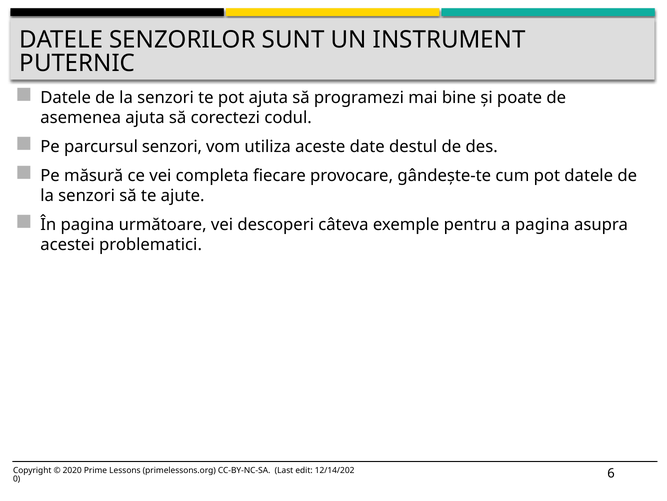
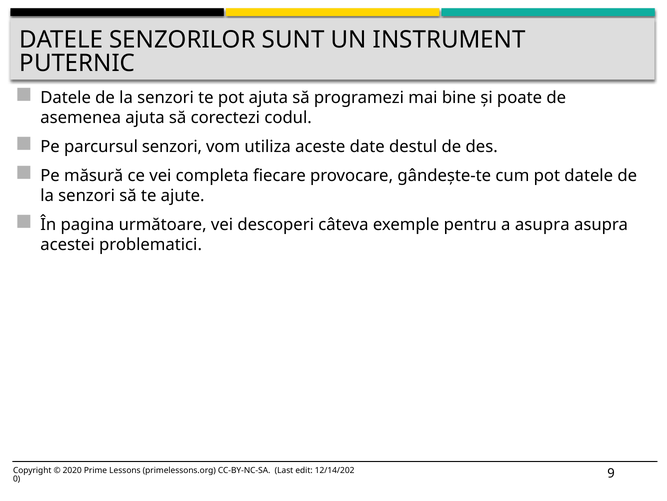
a pagina: pagina -> asupra
6: 6 -> 9
